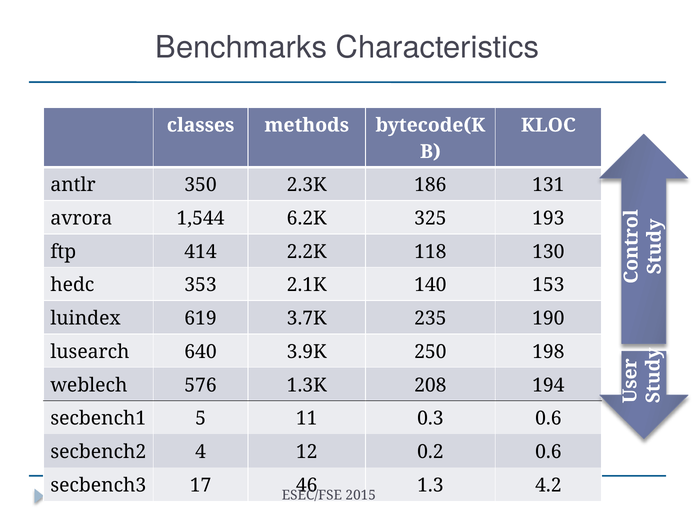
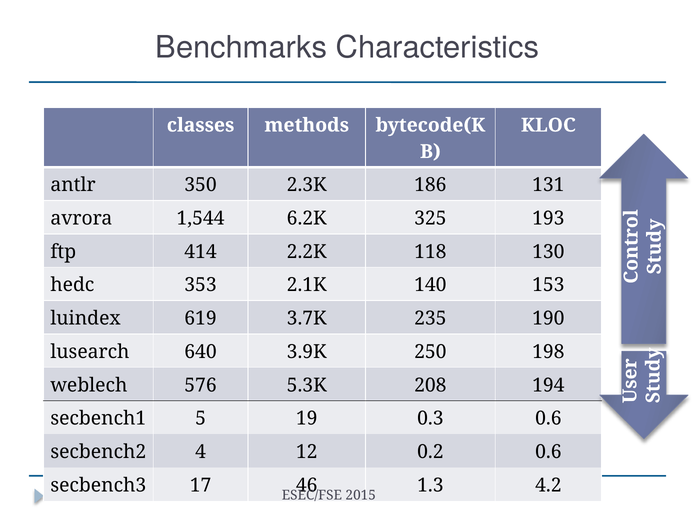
1.3K: 1.3K -> 5.3K
11: 11 -> 19
